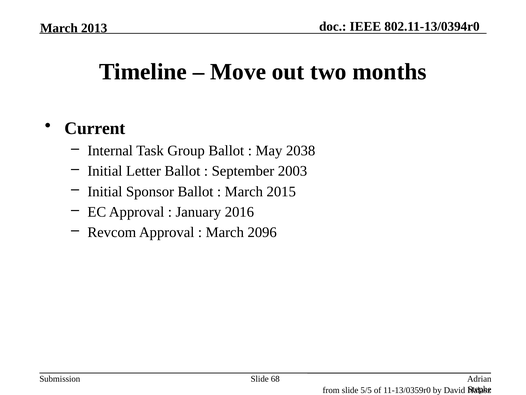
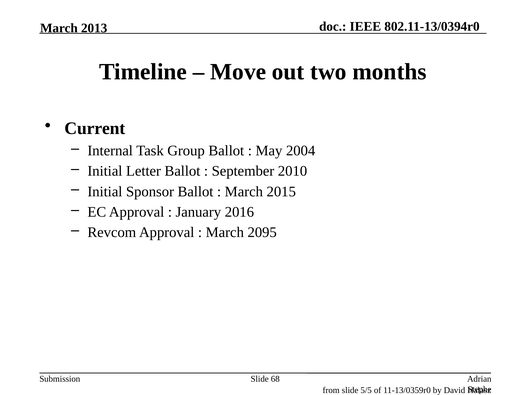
2038: 2038 -> 2004
2003: 2003 -> 2010
2096: 2096 -> 2095
